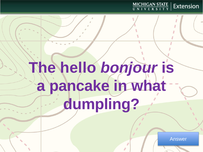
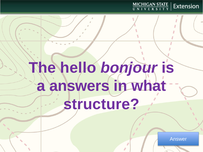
pancake: pancake -> answers
dumpling: dumpling -> structure
